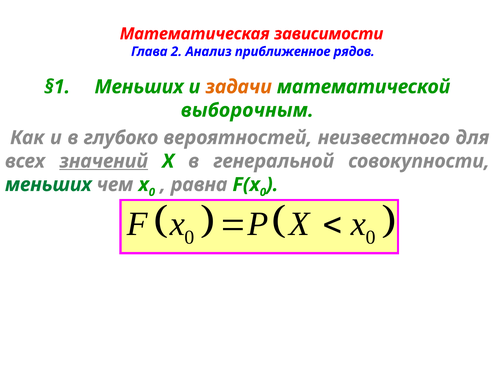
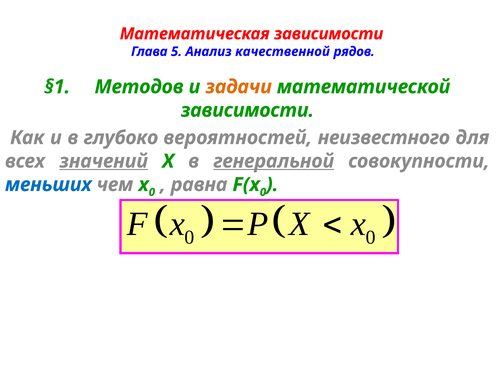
2: 2 -> 5
приближенное: приближенное -> качественной
§1 Меньших: Меньших -> Методов
выборочным at (247, 110): выборочным -> зависимости
генеральной underline: none -> present
меньших at (48, 185) colour: green -> blue
